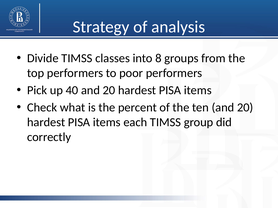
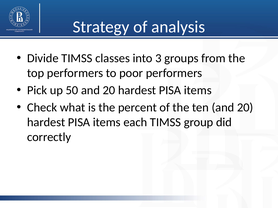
8: 8 -> 3
40: 40 -> 50
